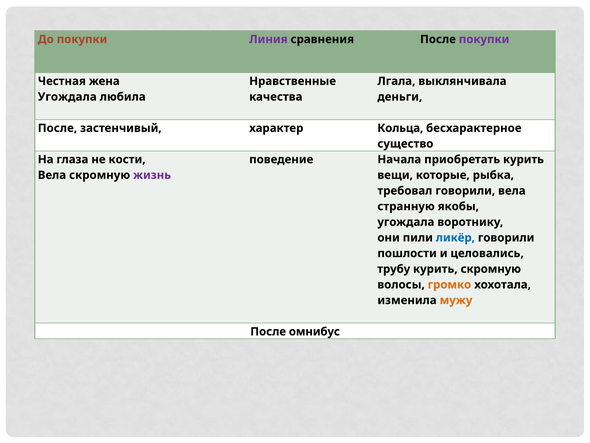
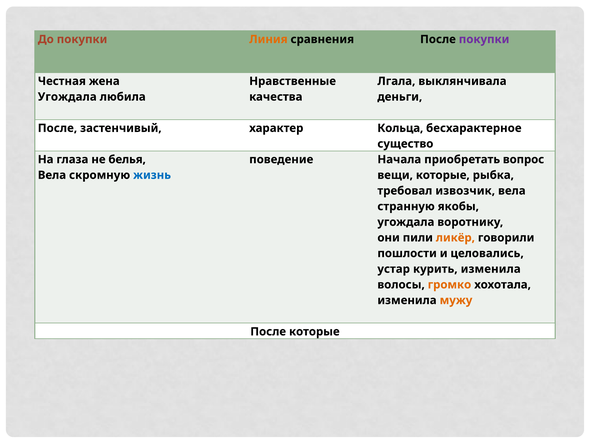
Линия colour: purple -> orange
кости: кости -> белья
приобретать курить: курить -> вопрос
жизнь colour: purple -> blue
требовал говорили: говорили -> извозчик
ликёр colour: blue -> orange
трубу: трубу -> устар
курить скромную: скромную -> изменила
После омнибус: омнибус -> которые
